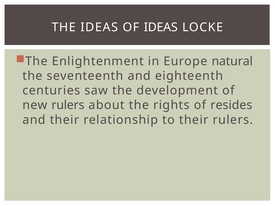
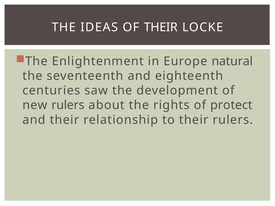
OF IDEAS: IDEAS -> THEIR
resides: resides -> protect
